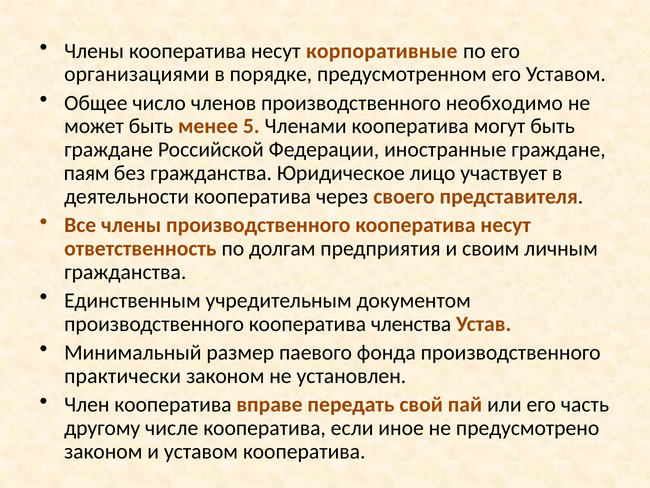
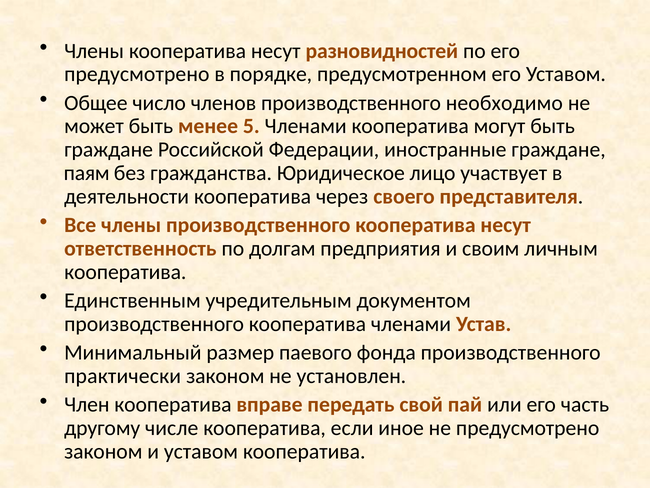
корпоративные: корпоративные -> разновидностей
организациями at (137, 74): организациями -> предусмотрено
гражданства at (125, 272): гражданства -> кооператива
кооператива членства: членства -> членами
